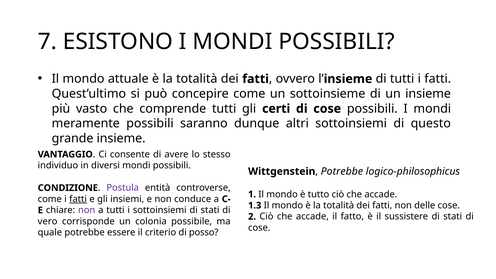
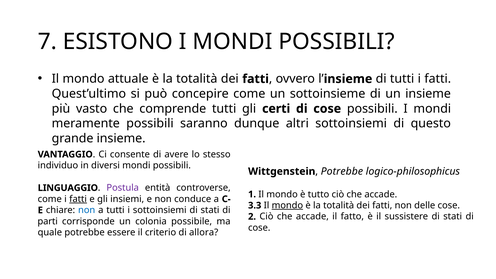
CONDIZIONE: CONDIZIONE -> LINGUAGGIO
1.3: 1.3 -> 3.3
mondo at (287, 205) underline: none -> present
non at (87, 210) colour: purple -> blue
vero: vero -> parti
posso: posso -> allora
